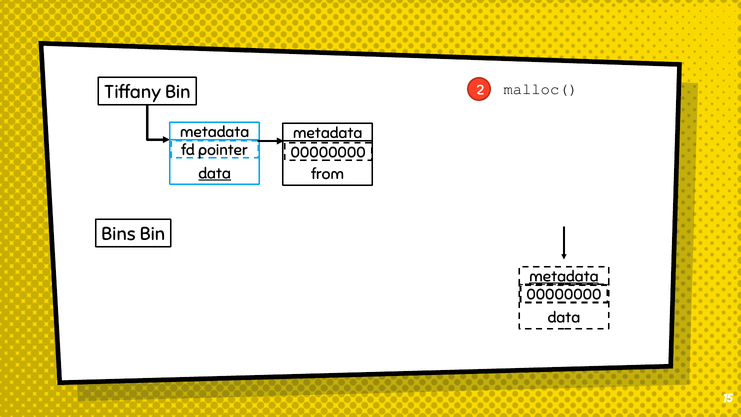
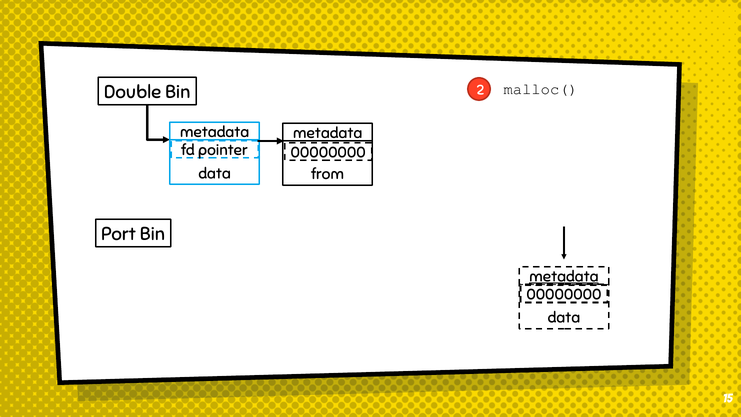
Tiffany: Tiffany -> Double
data at (215, 173) underline: present -> none
Bins: Bins -> Port
